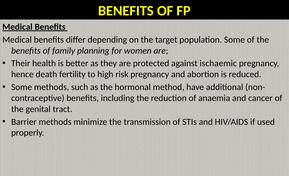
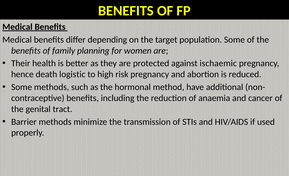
fertility: fertility -> logistic
